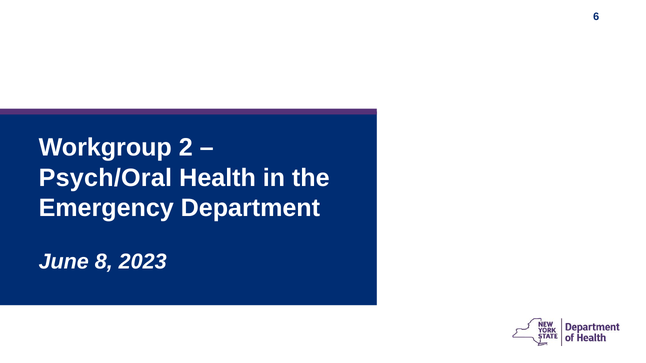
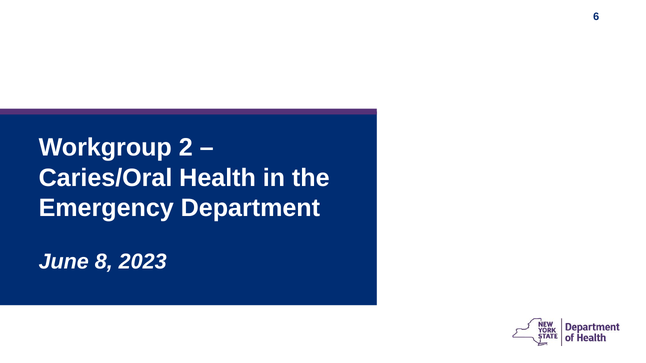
Psych/Oral: Psych/Oral -> Caries/Oral
